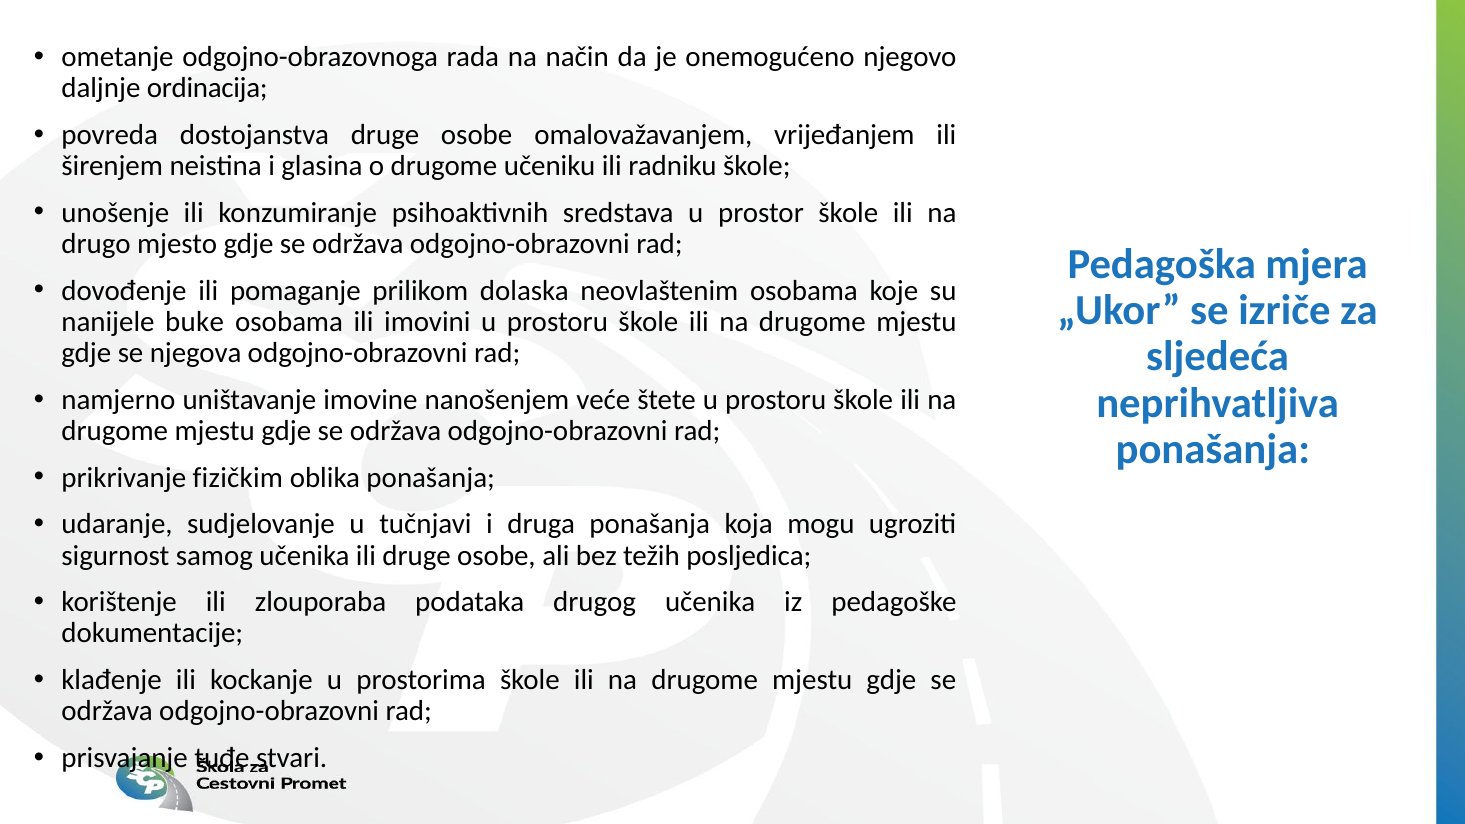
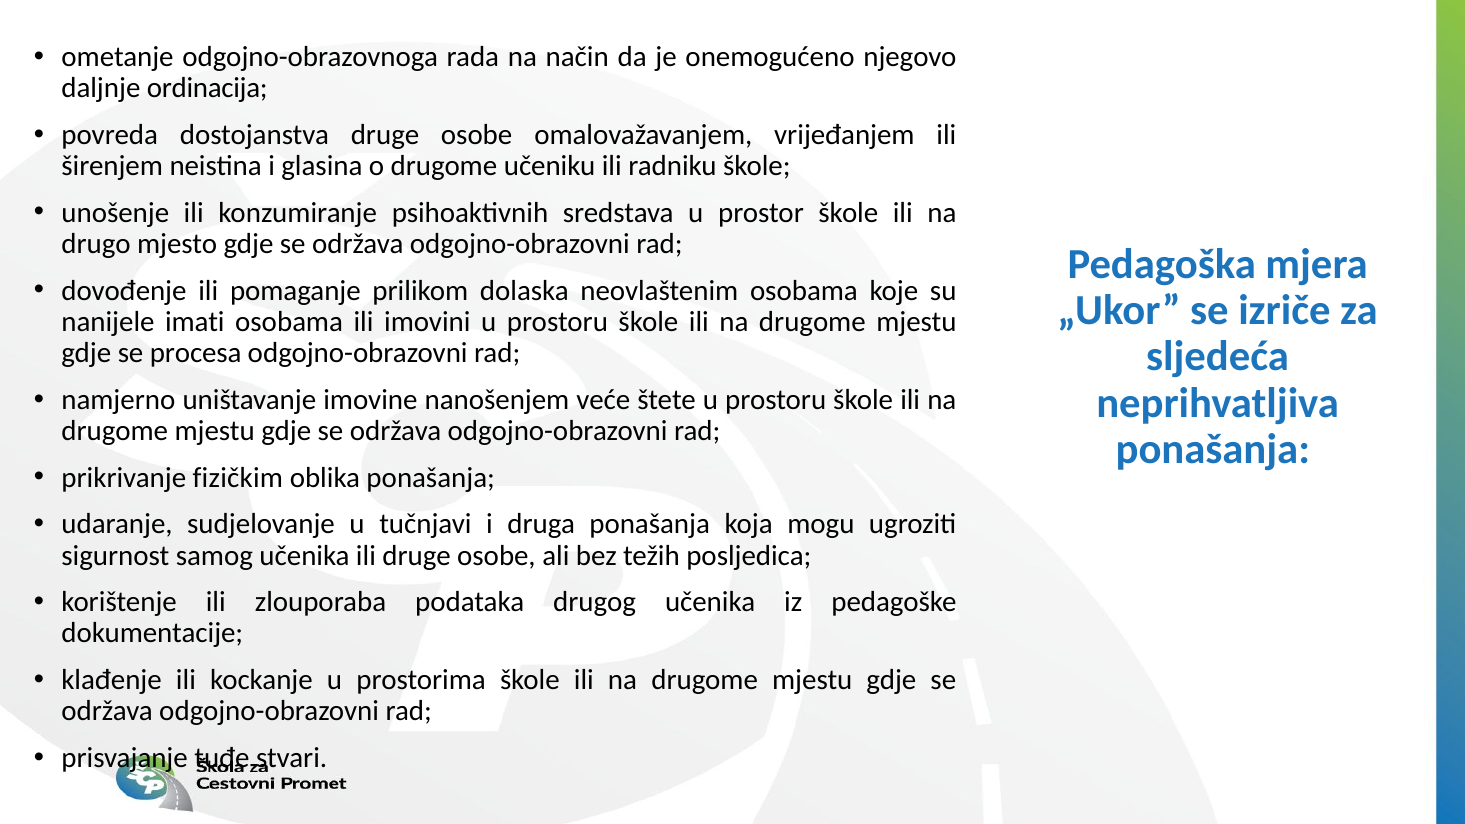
buke: buke -> imati
njegova: njegova -> procesa
